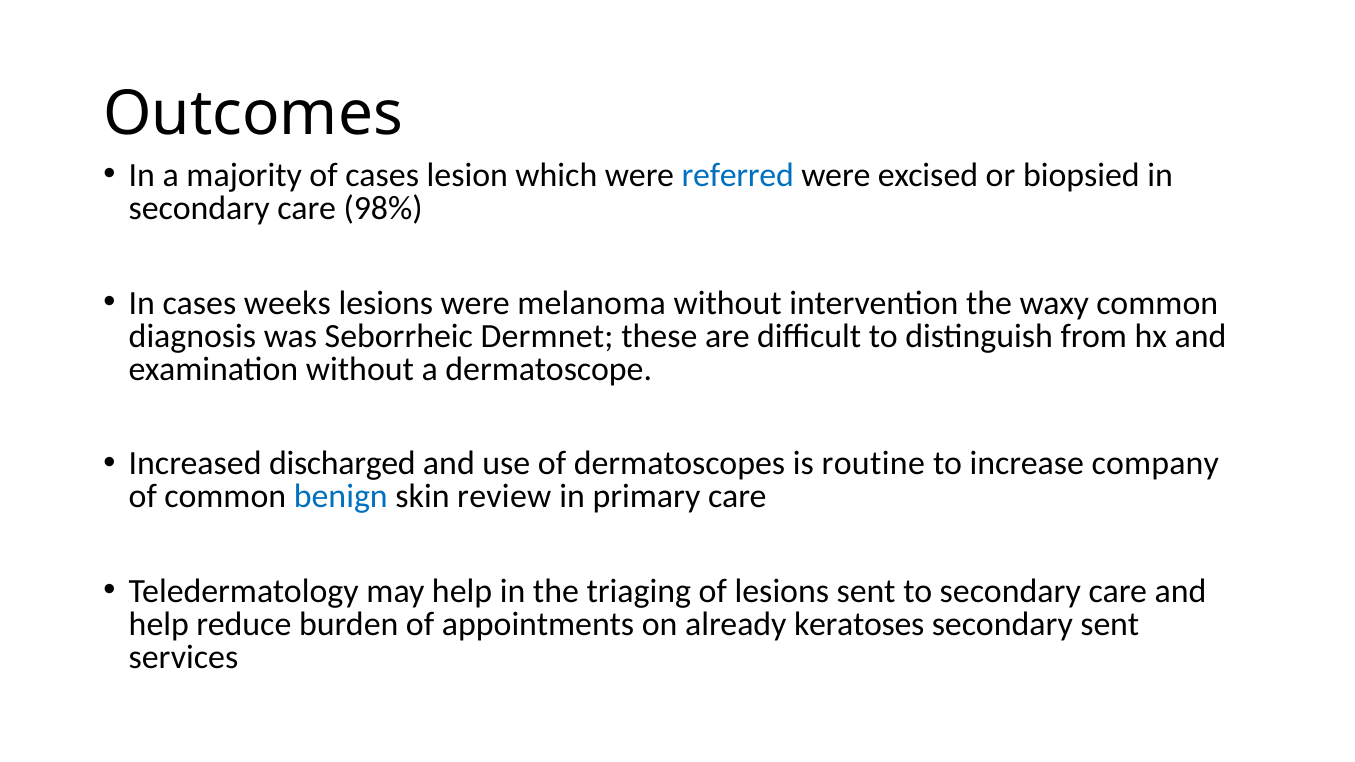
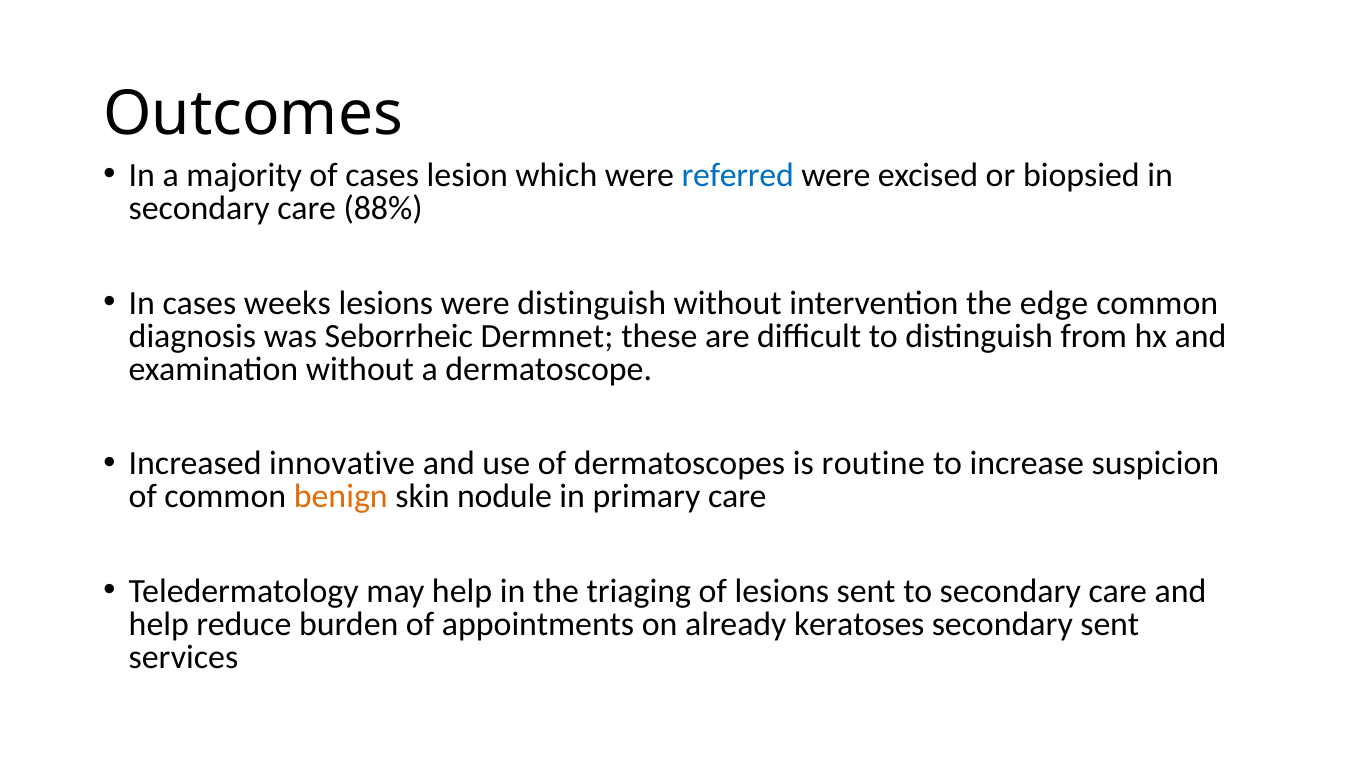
98%: 98% -> 88%
were melanoma: melanoma -> distinguish
waxy: waxy -> edge
discharged: discharged -> innovative
company: company -> suspicion
benign colour: blue -> orange
review: review -> nodule
